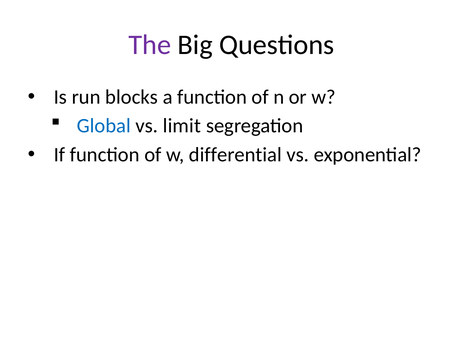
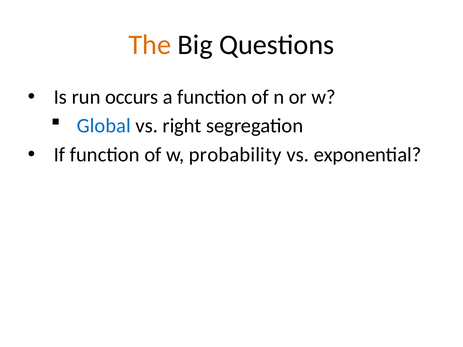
The colour: purple -> orange
blocks: blocks -> occurs
limit: limit -> right
differential: differential -> probability
